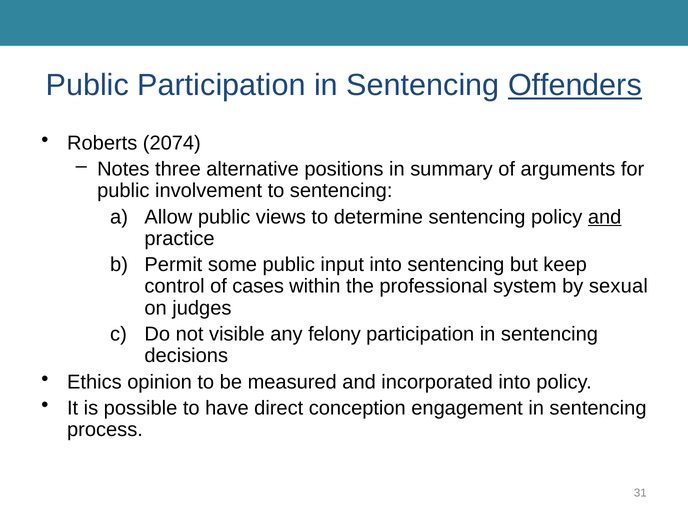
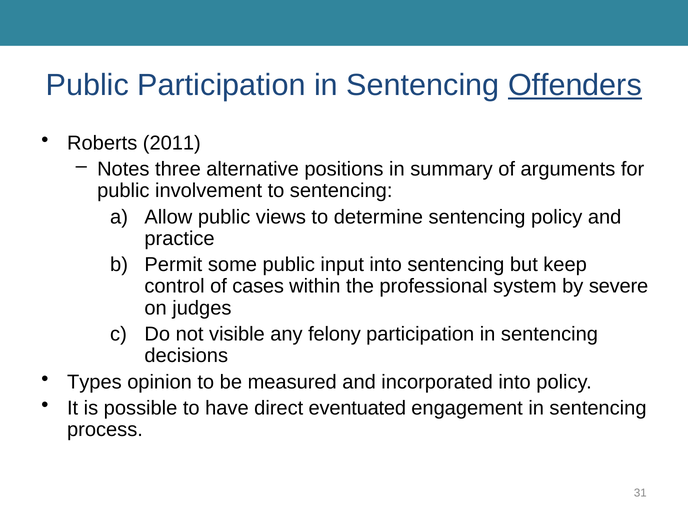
2074: 2074 -> 2011
and at (605, 217) underline: present -> none
sexual: sexual -> severe
Ethics: Ethics -> Types
conception: conception -> eventuated
